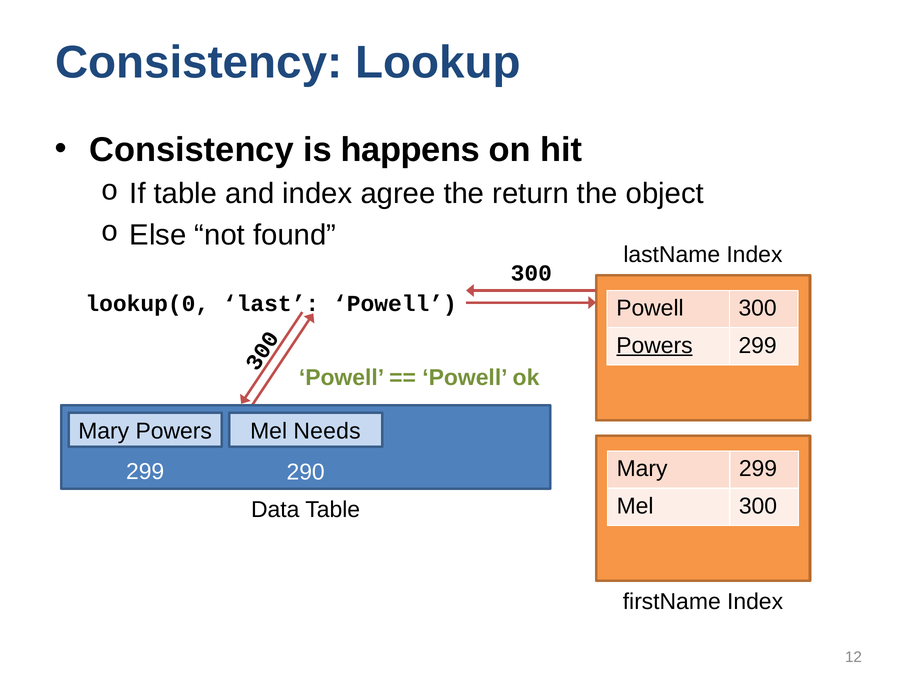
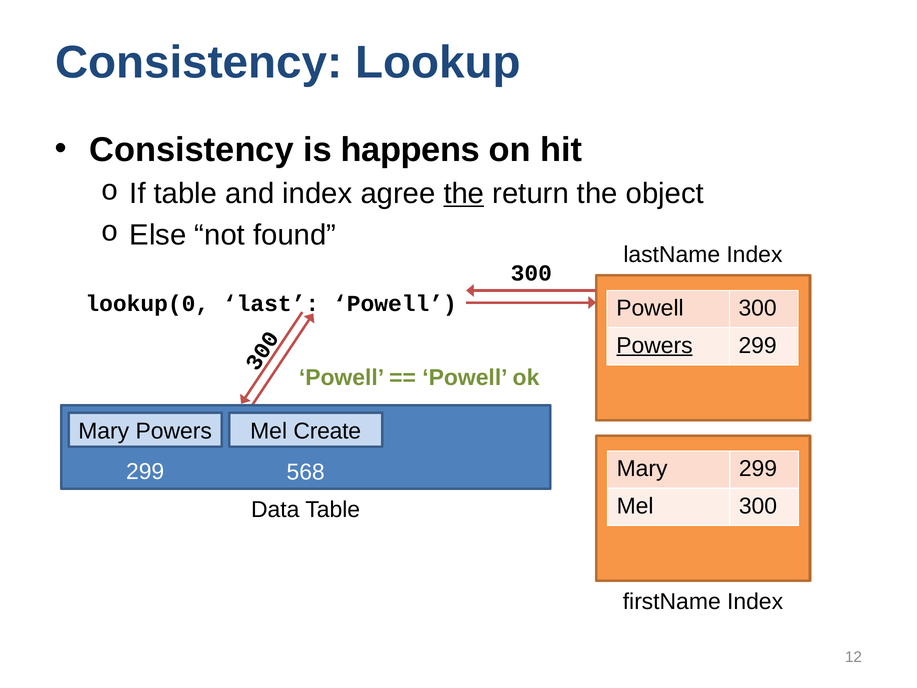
the at (464, 194) underline: none -> present
Needs: Needs -> Create
290: 290 -> 568
